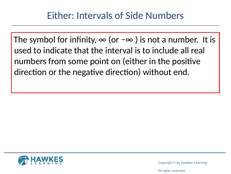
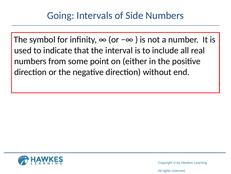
Either at (61, 16): Either -> Going
